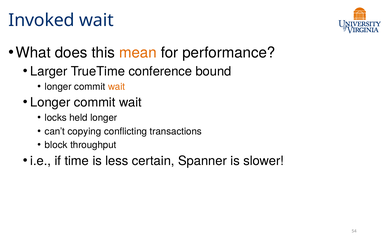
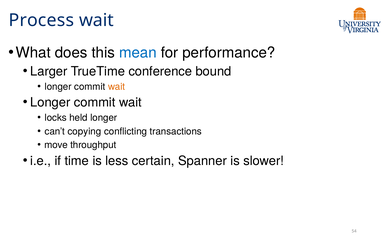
Invoked: Invoked -> Process
mean colour: orange -> blue
block: block -> move
